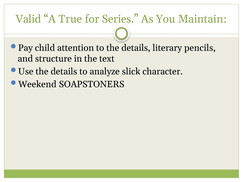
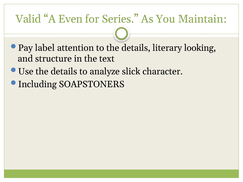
True: True -> Even
child: child -> label
pencils: pencils -> looking
Weekend: Weekend -> Including
